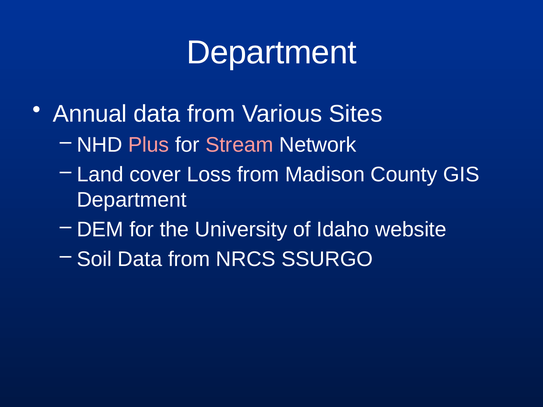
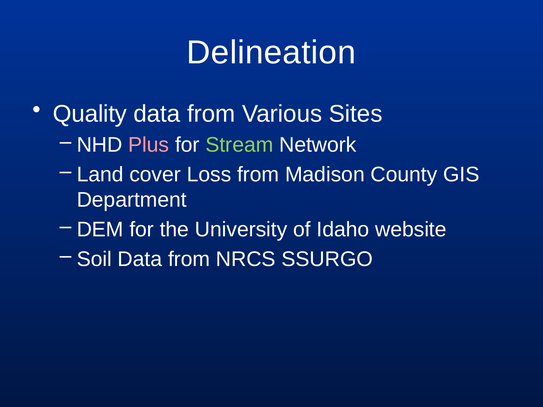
Department at (272, 53): Department -> Delineation
Annual: Annual -> Quality
Stream colour: pink -> light green
